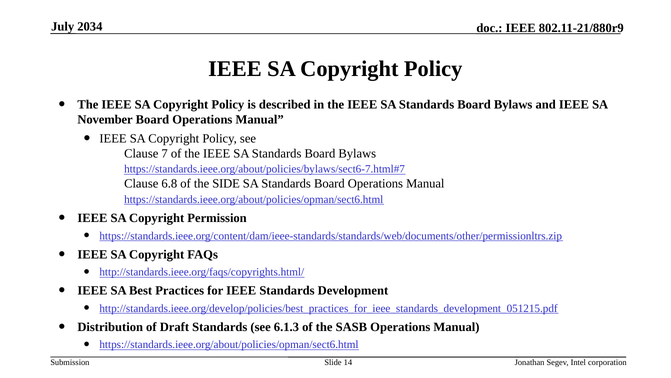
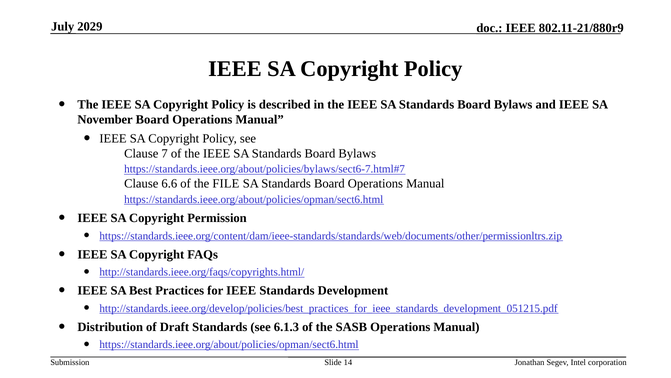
2034: 2034 -> 2029
6.8: 6.8 -> 6.6
SIDE: SIDE -> FILE
